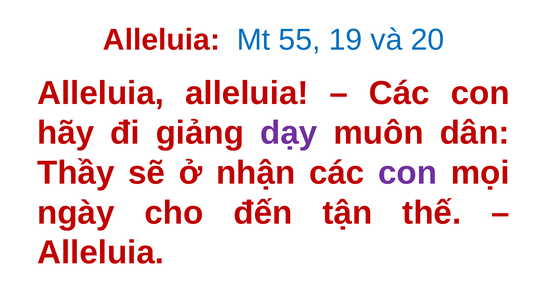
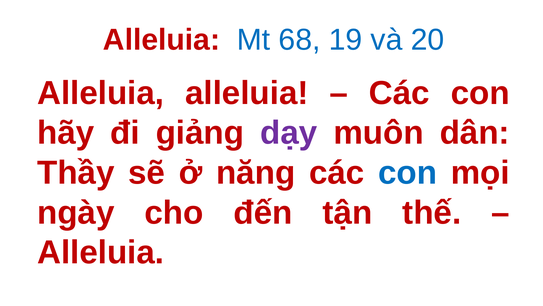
55: 55 -> 68
nhận: nhận -> năng
con at (408, 173) colour: purple -> blue
